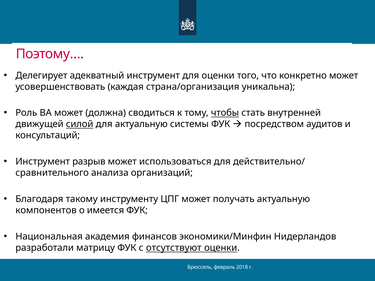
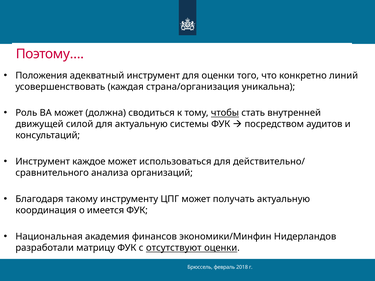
Делегирует: Делегирует -> Положения
конкретно может: может -> линий
силой underline: present -> none
разрыв: разрыв -> каждое
компонентов: компонентов -> координация
